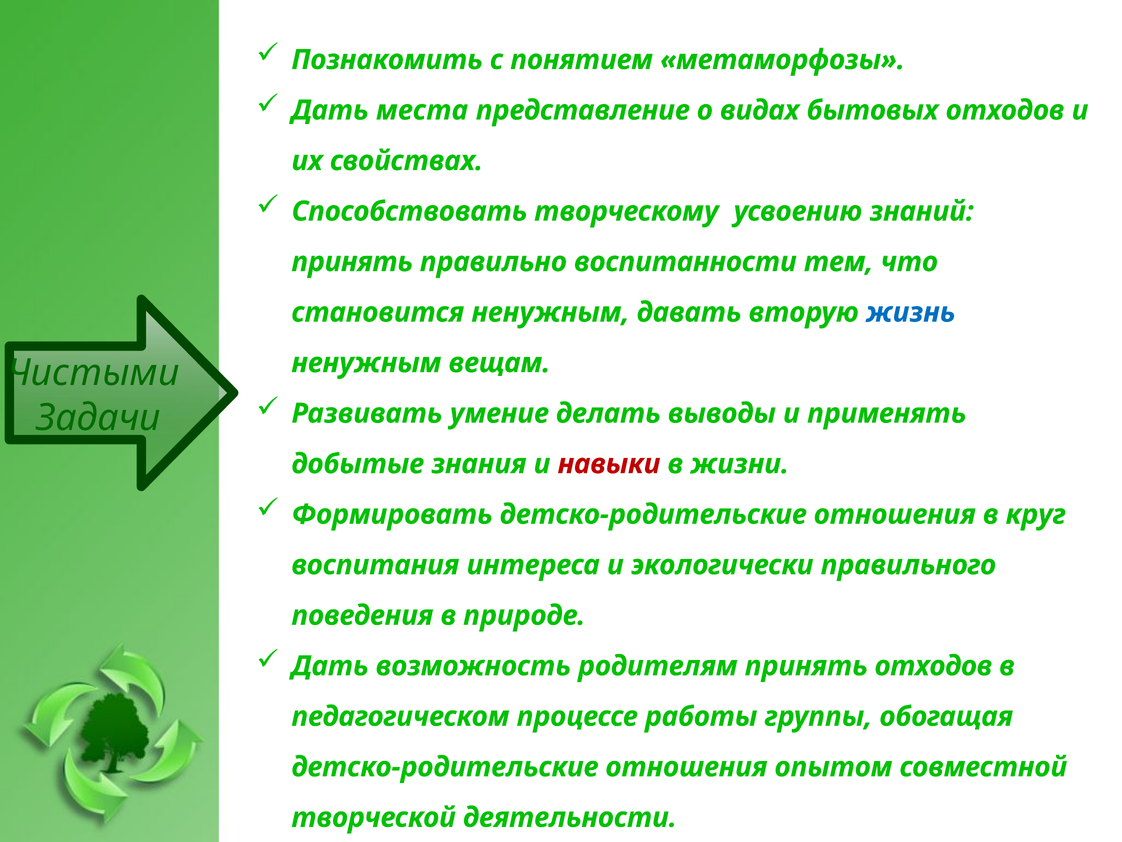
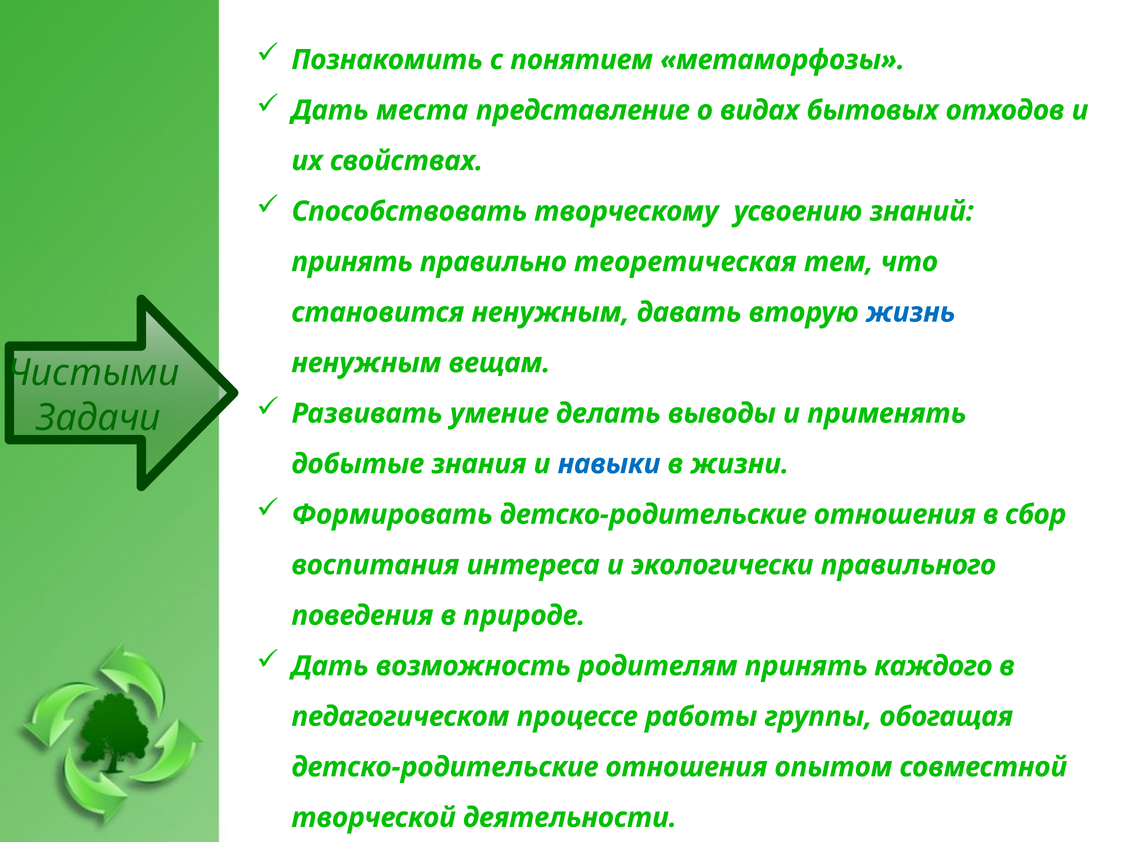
воспитанности: воспитанности -> теоретическая
навыки colour: red -> blue
круг: круг -> сбор
принять отходов: отходов -> каждого
